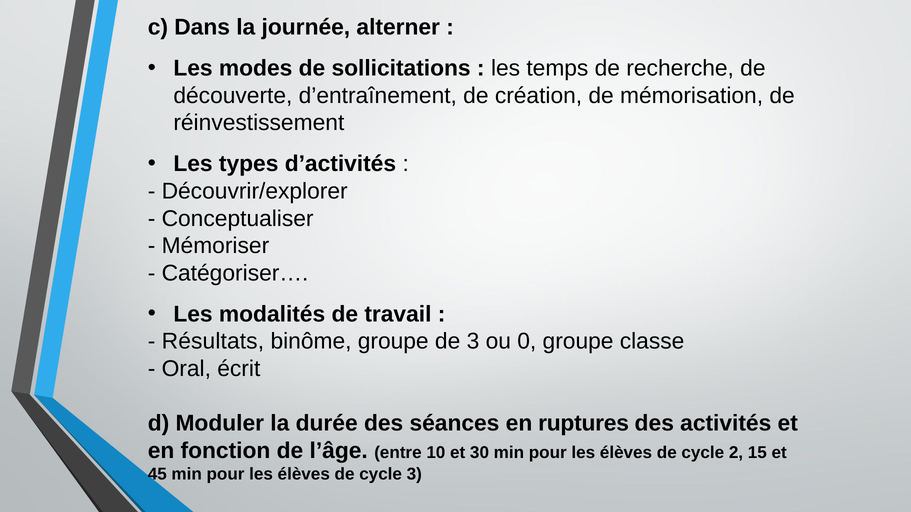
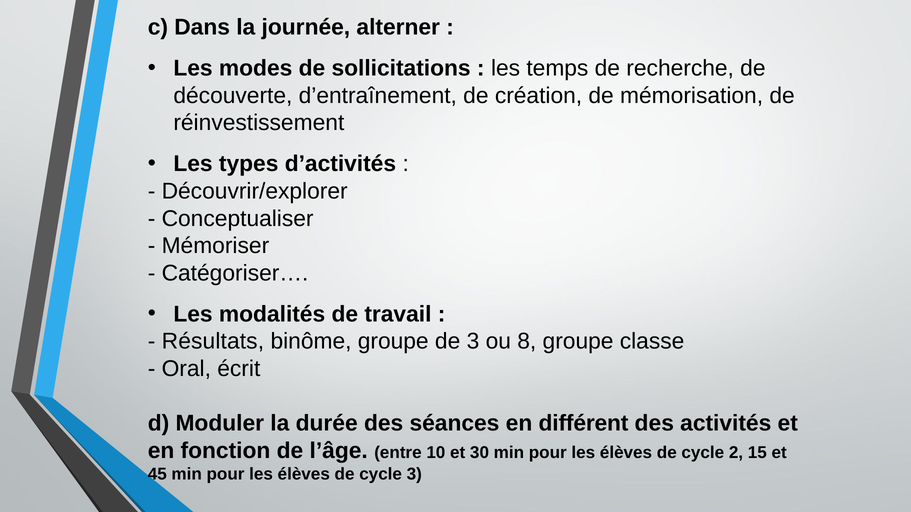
0: 0 -> 8
ruptures: ruptures -> différent
